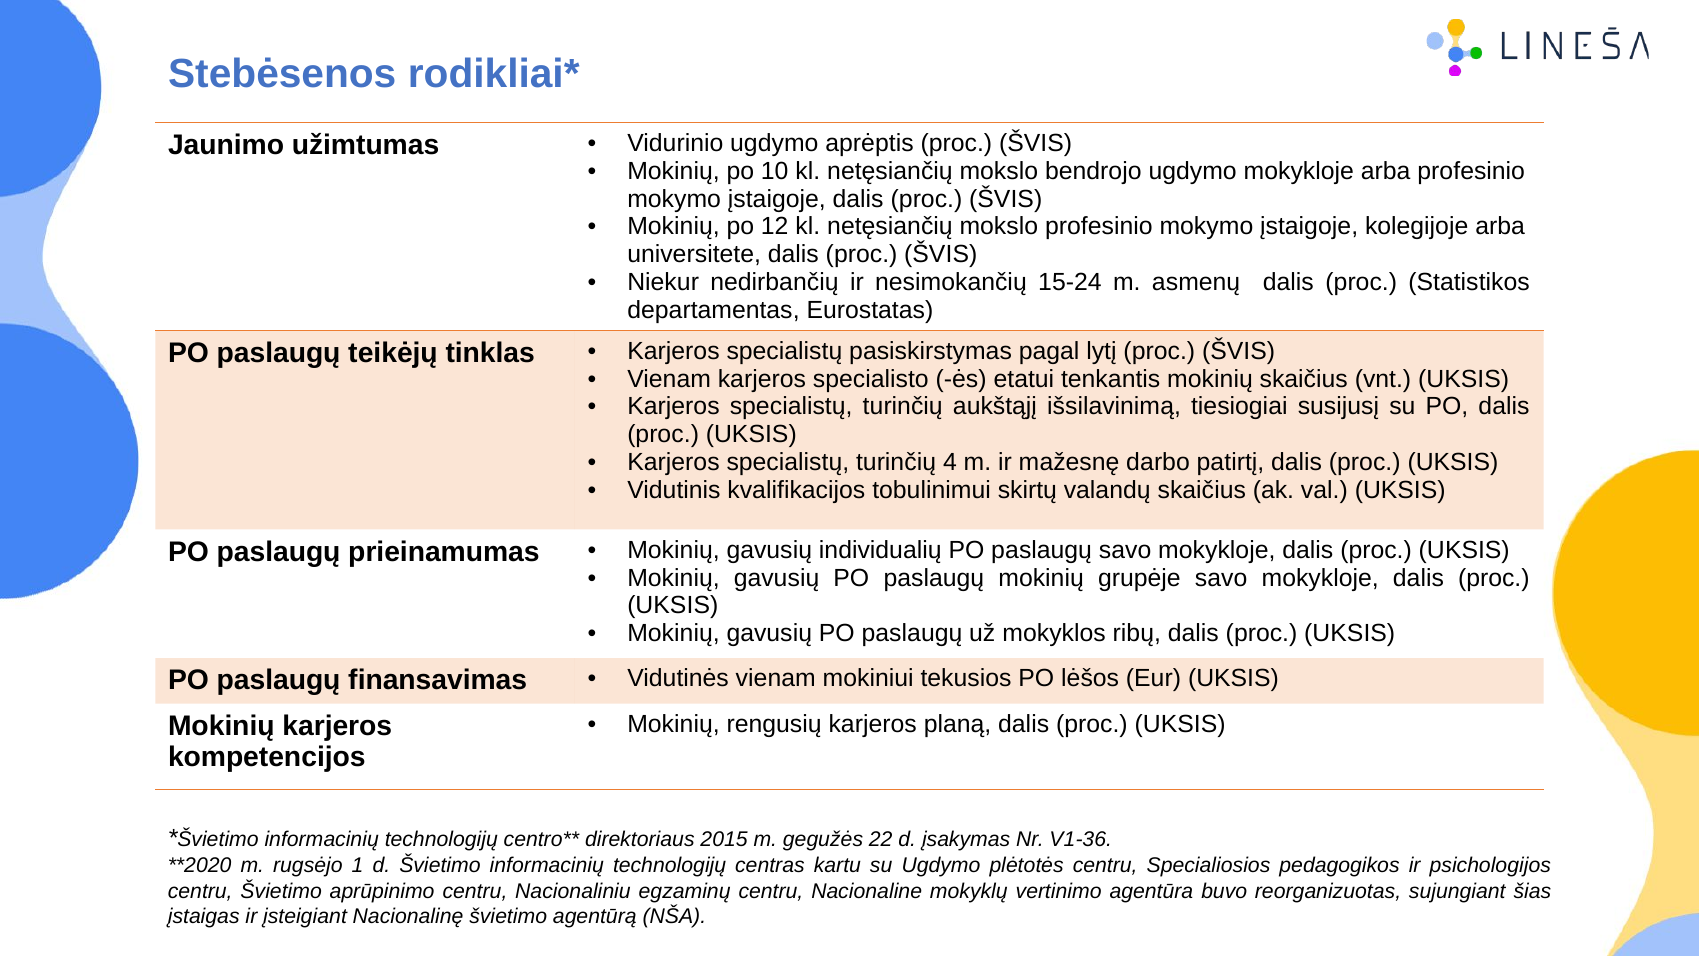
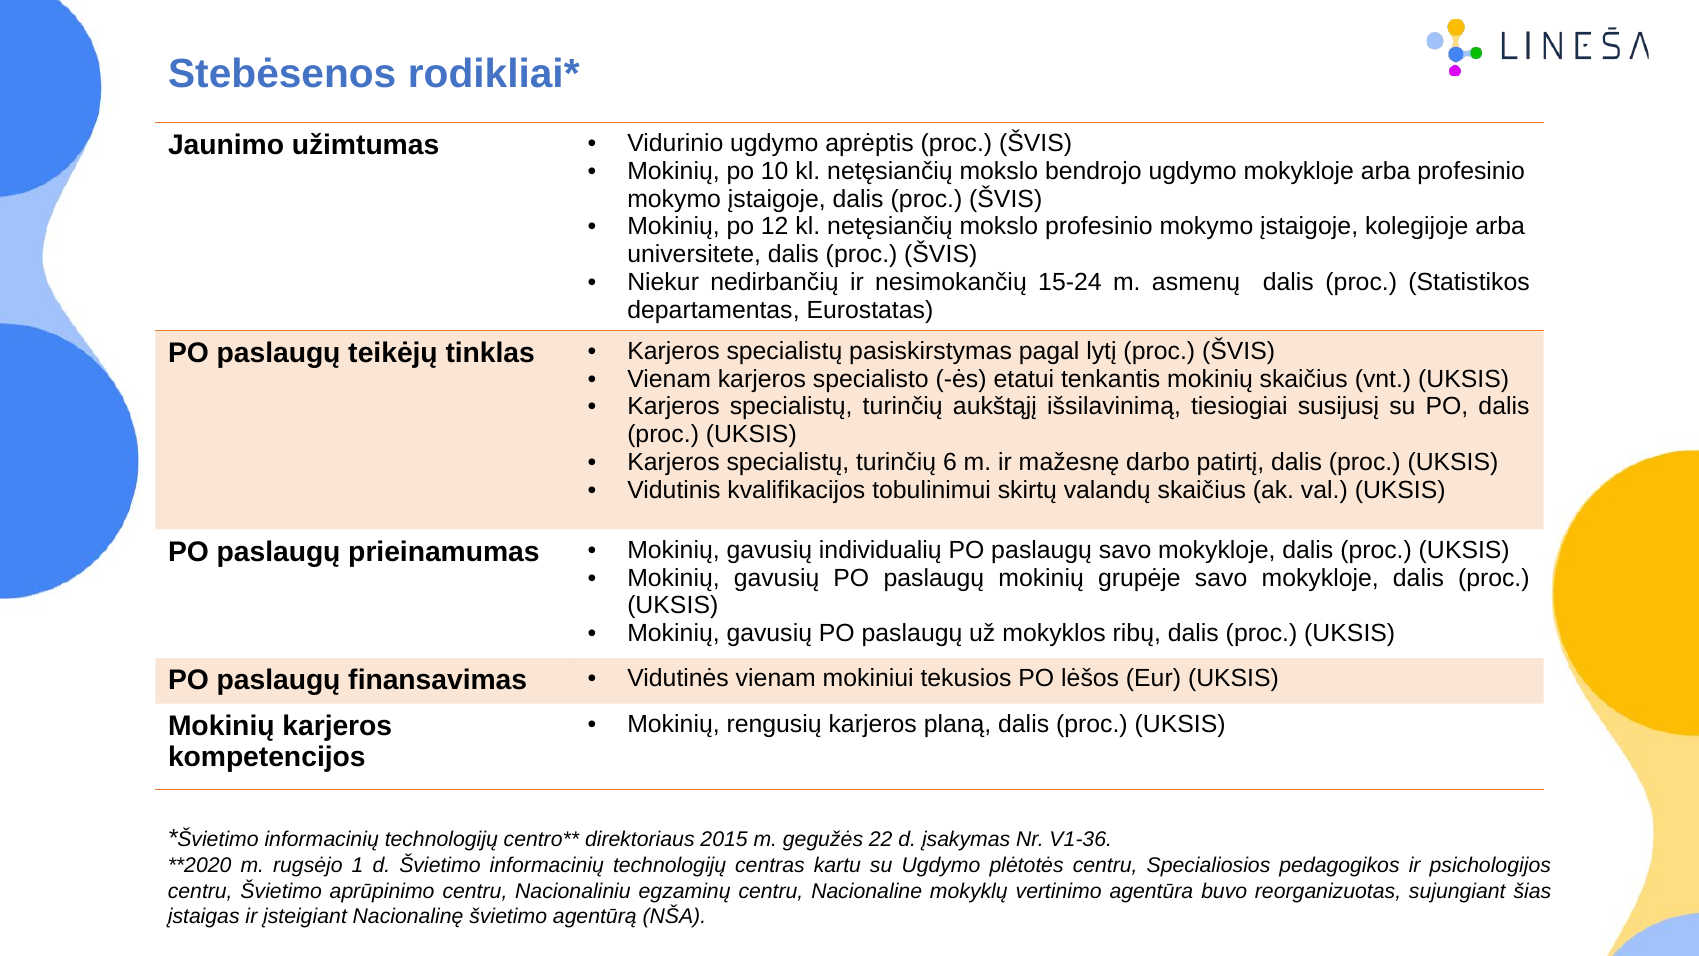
4: 4 -> 6
